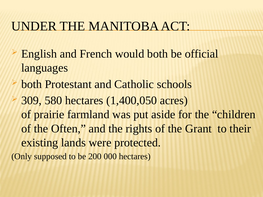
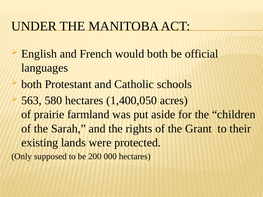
309: 309 -> 563
Often: Often -> Sarah
